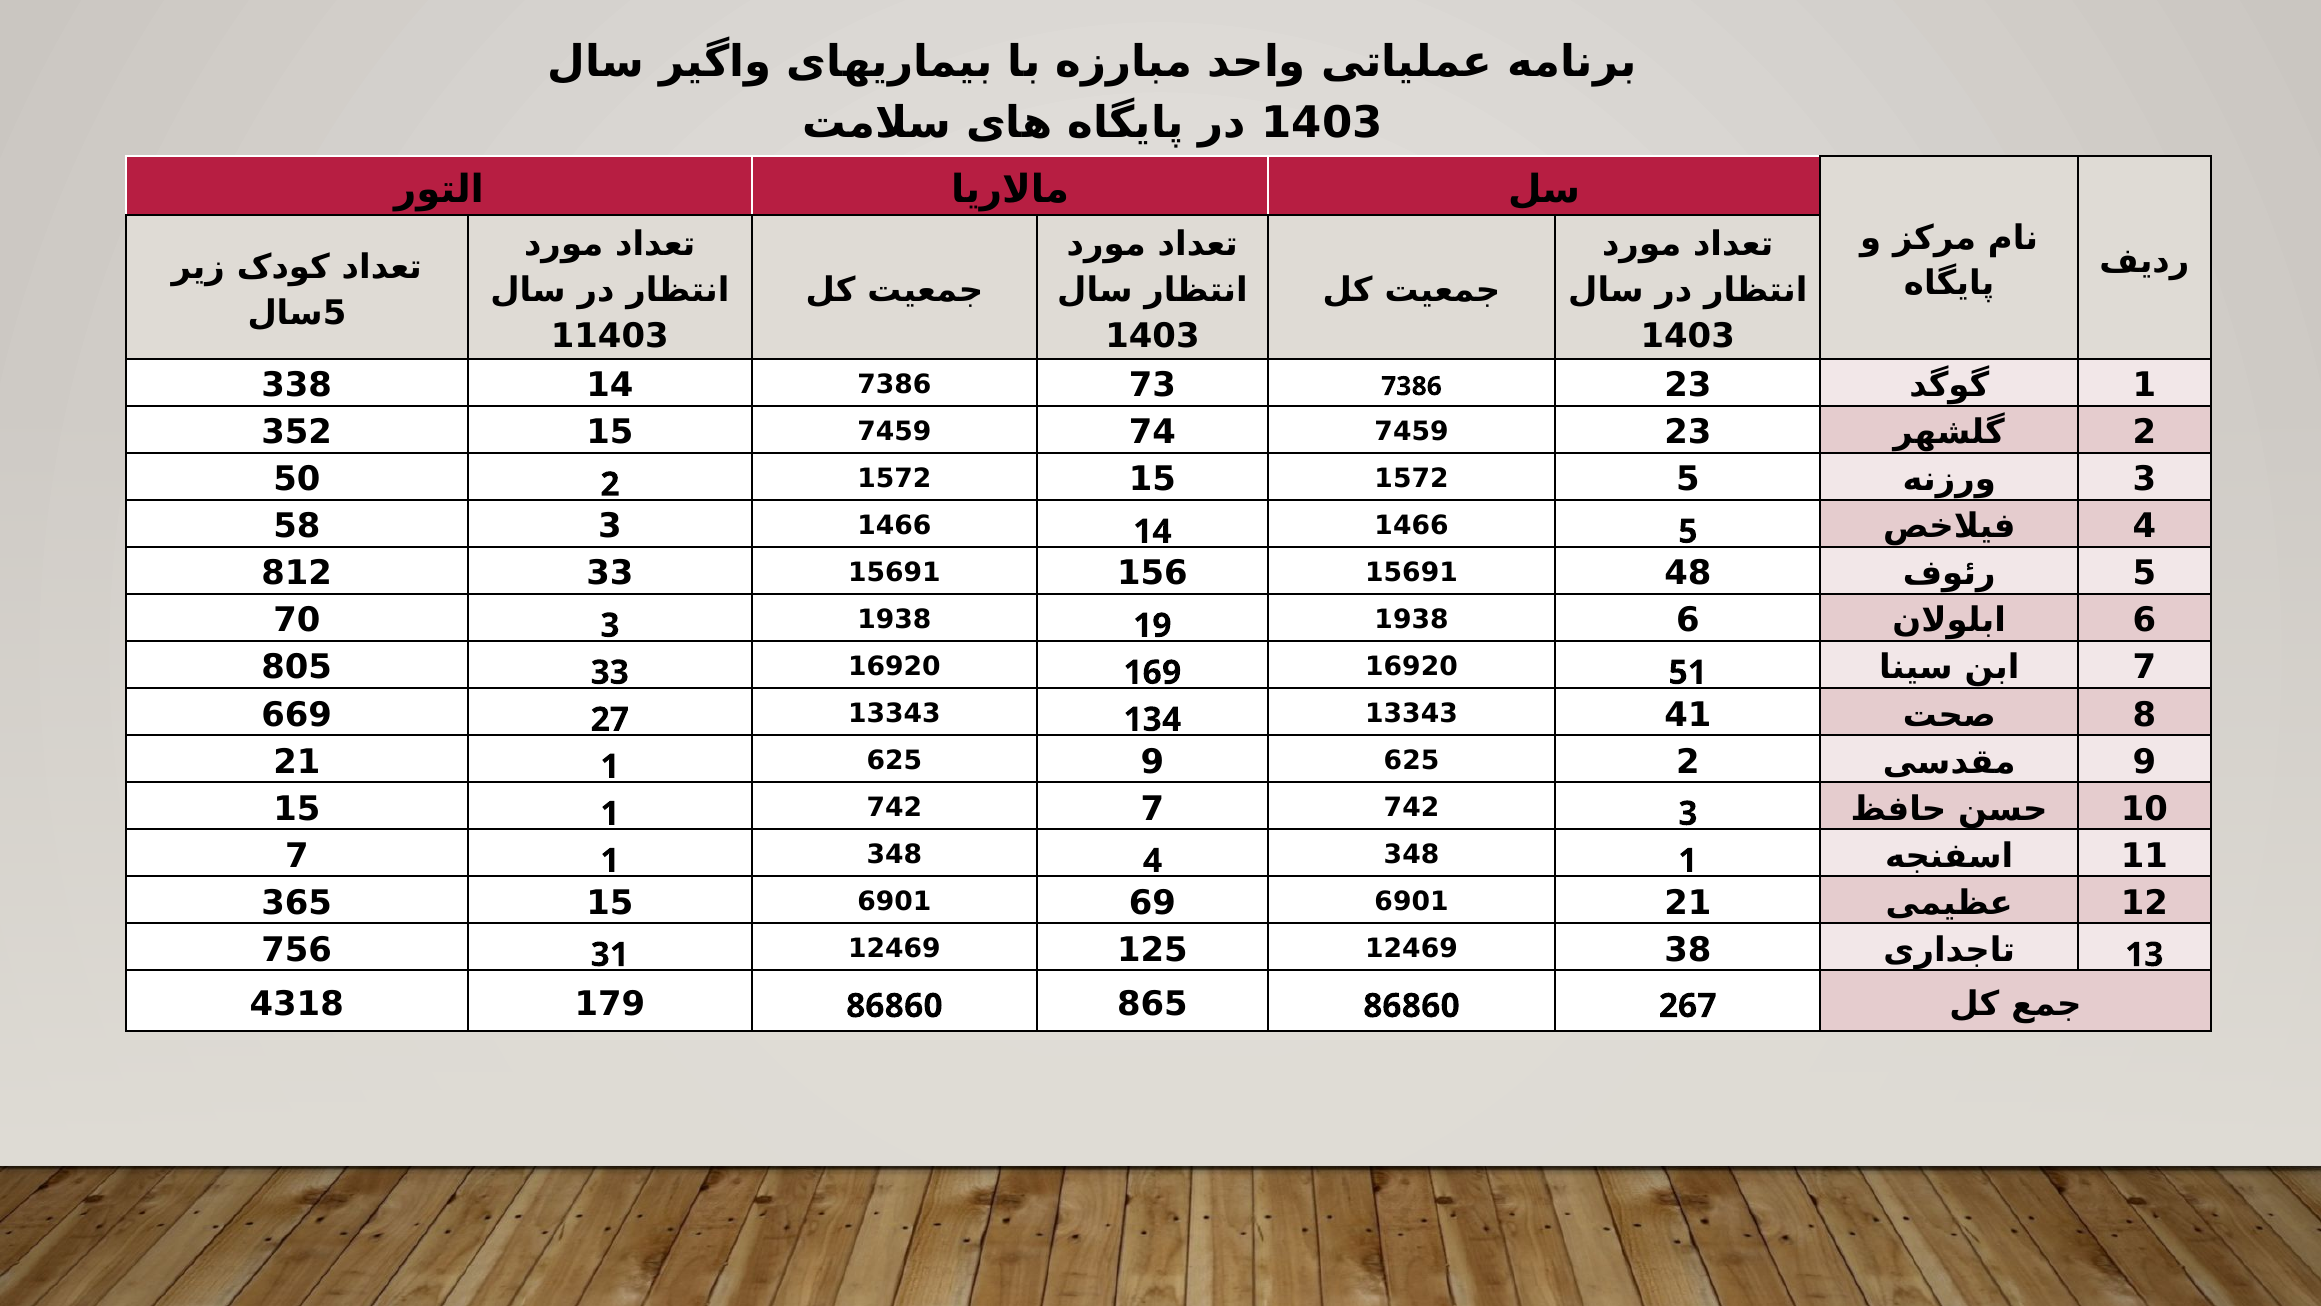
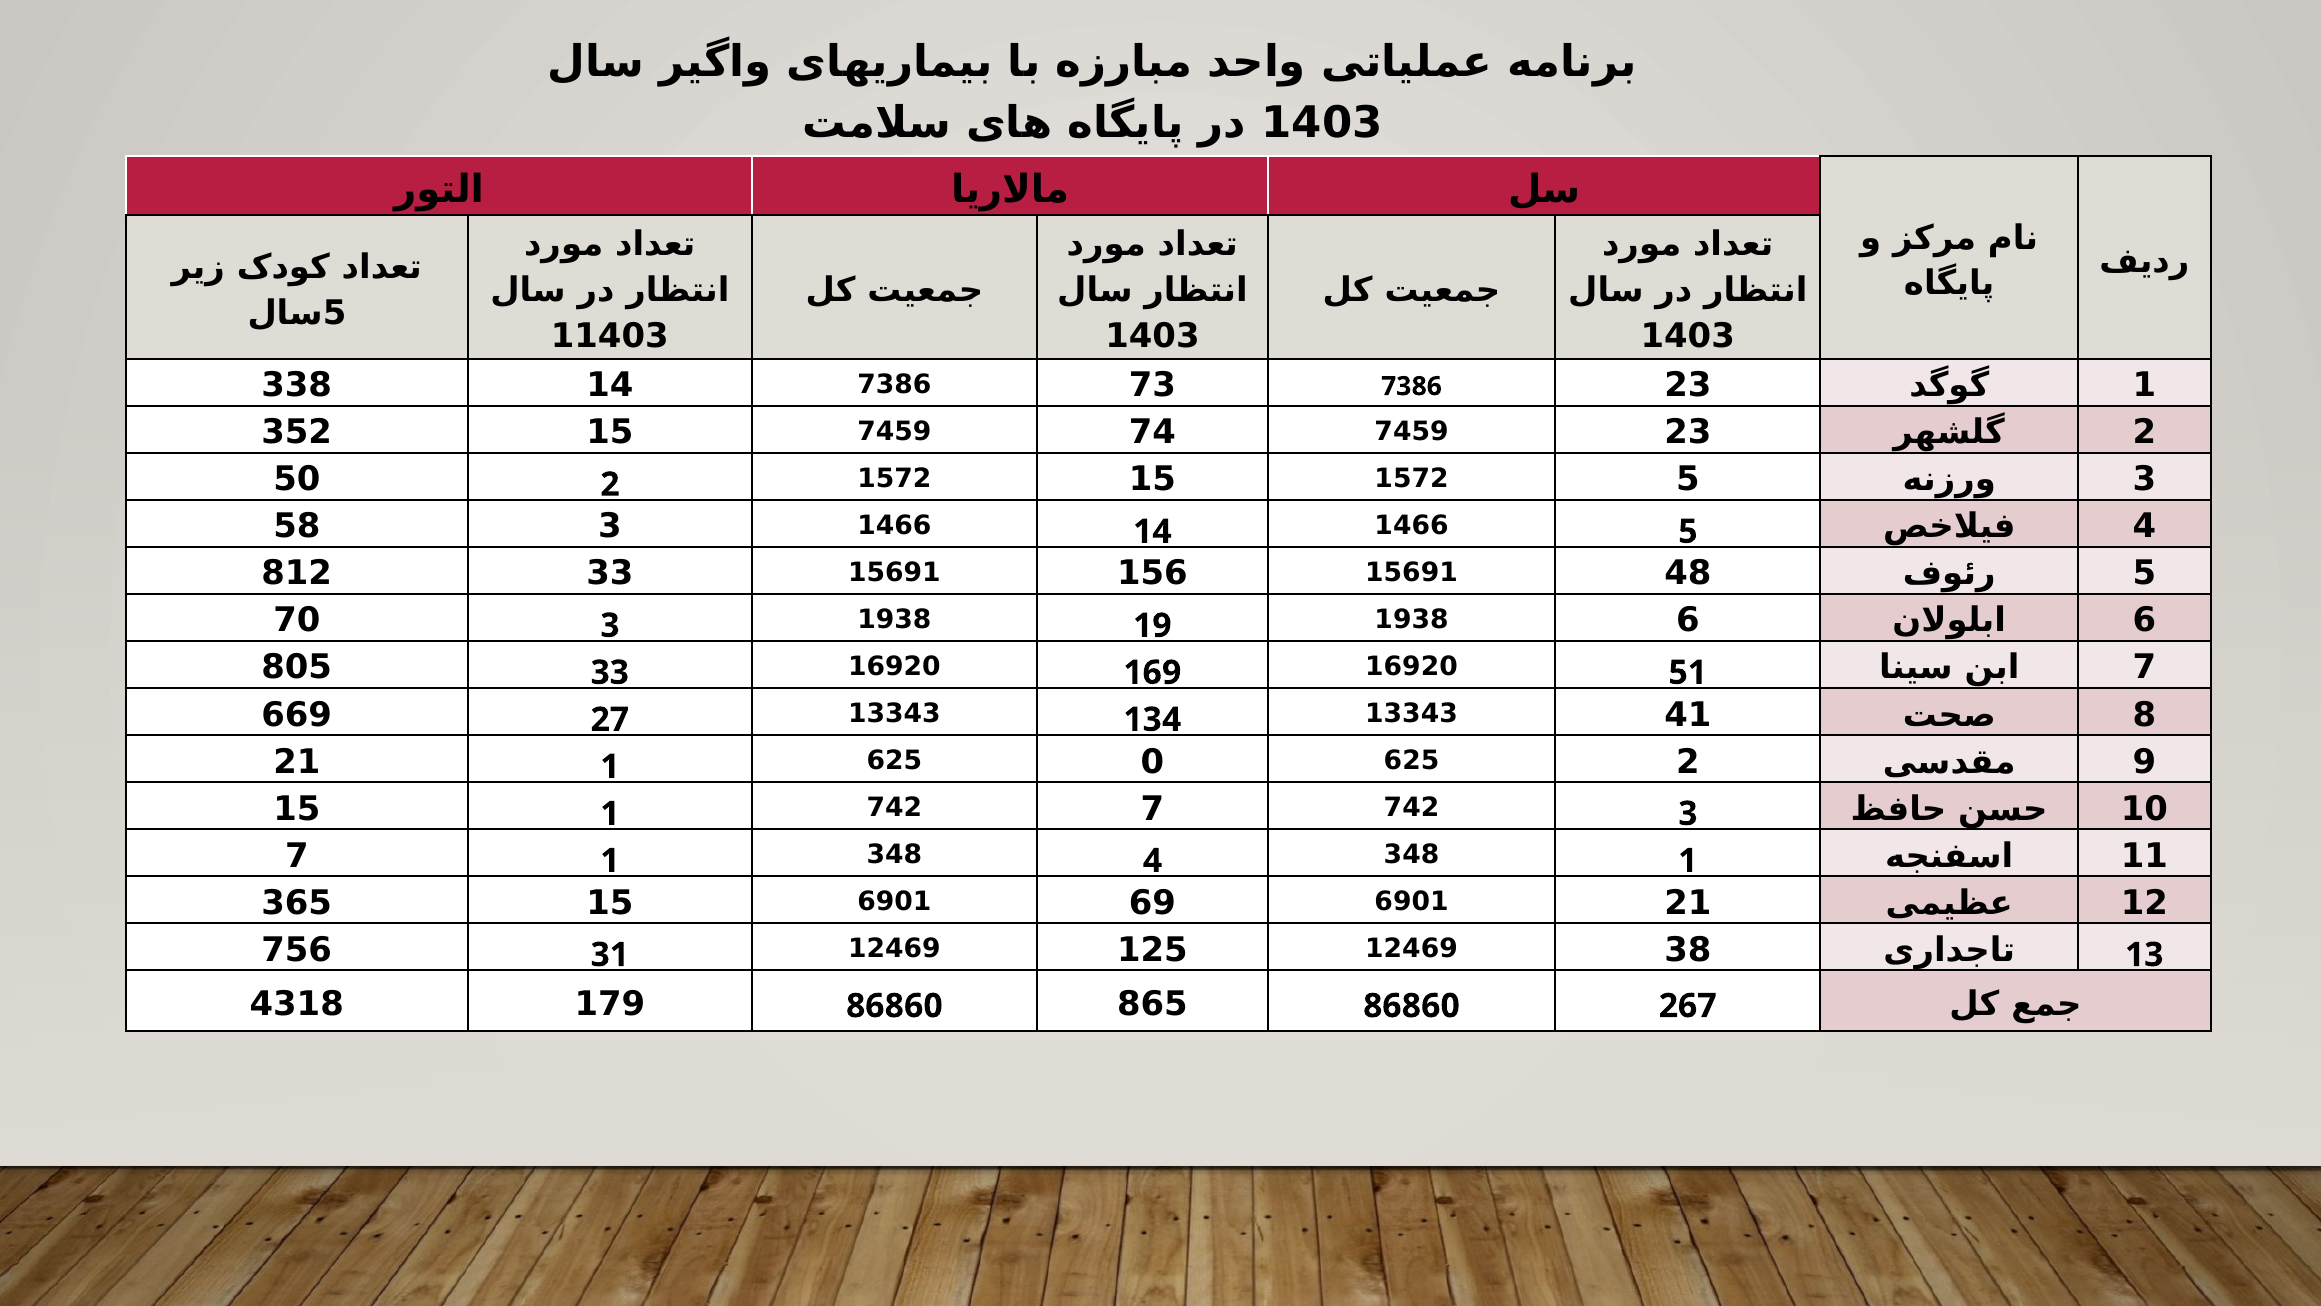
625 9: 9 -> 0
